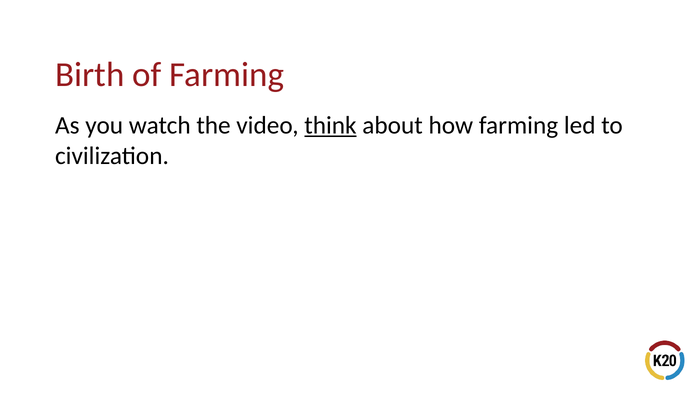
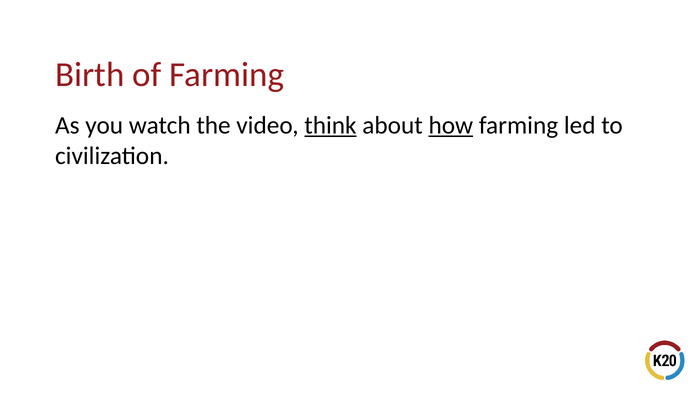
how underline: none -> present
